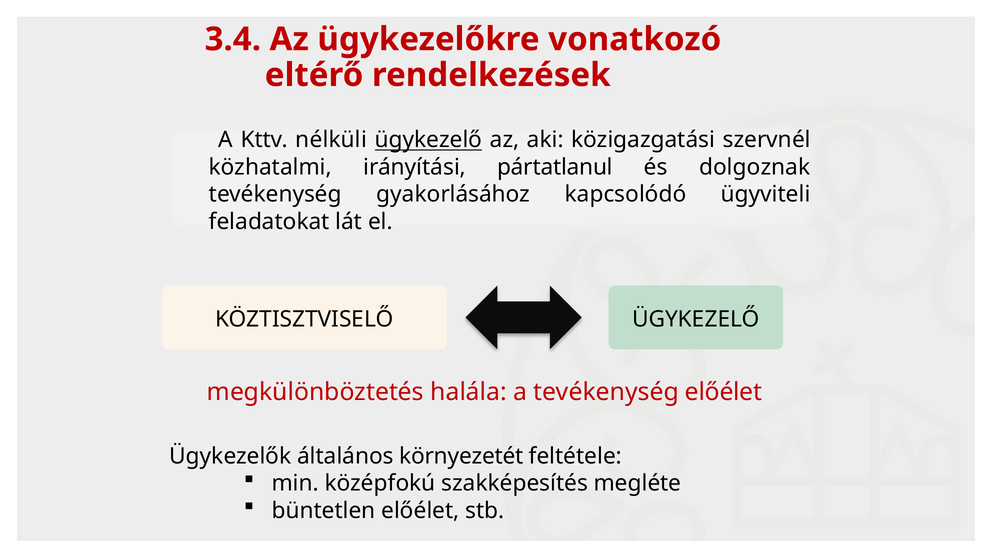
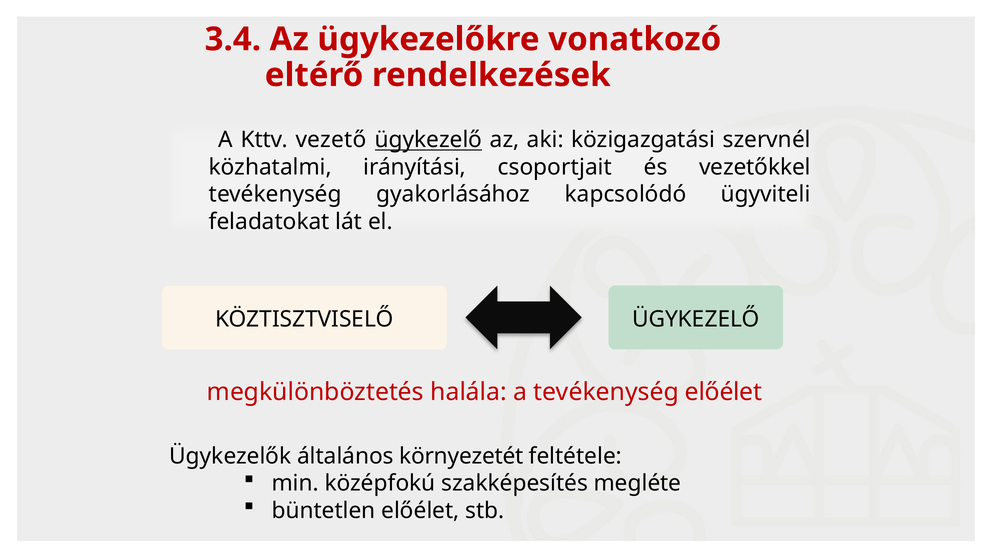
nélküli: nélküli -> vezető
pártatlanul: pártatlanul -> csoportjait
dolgoznak: dolgoznak -> vezetőkkel
